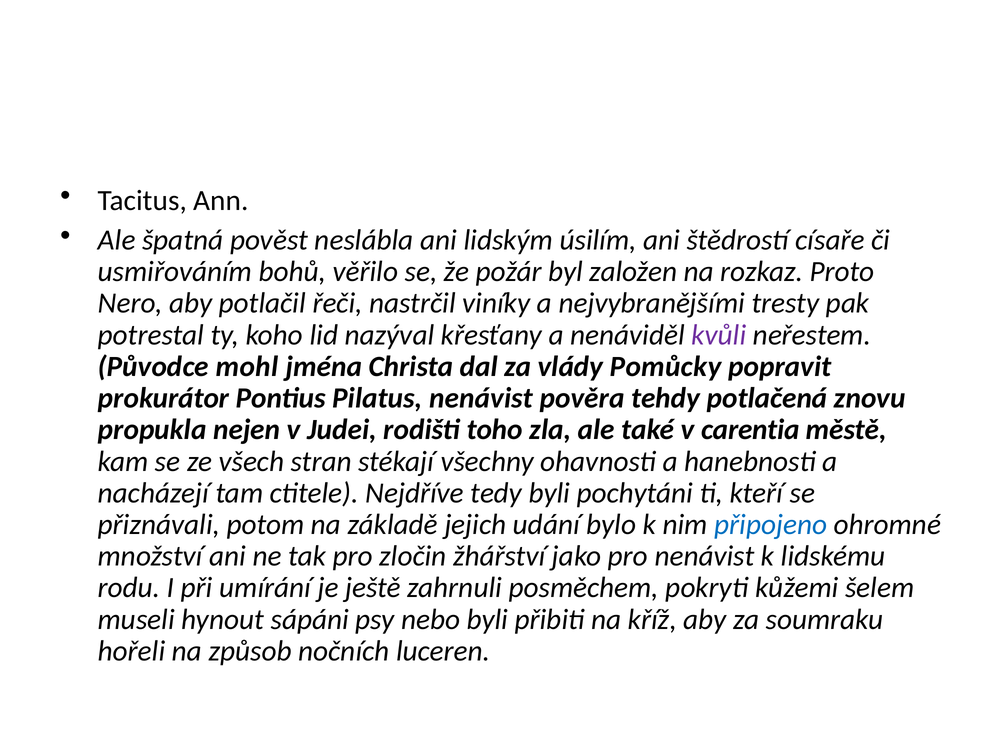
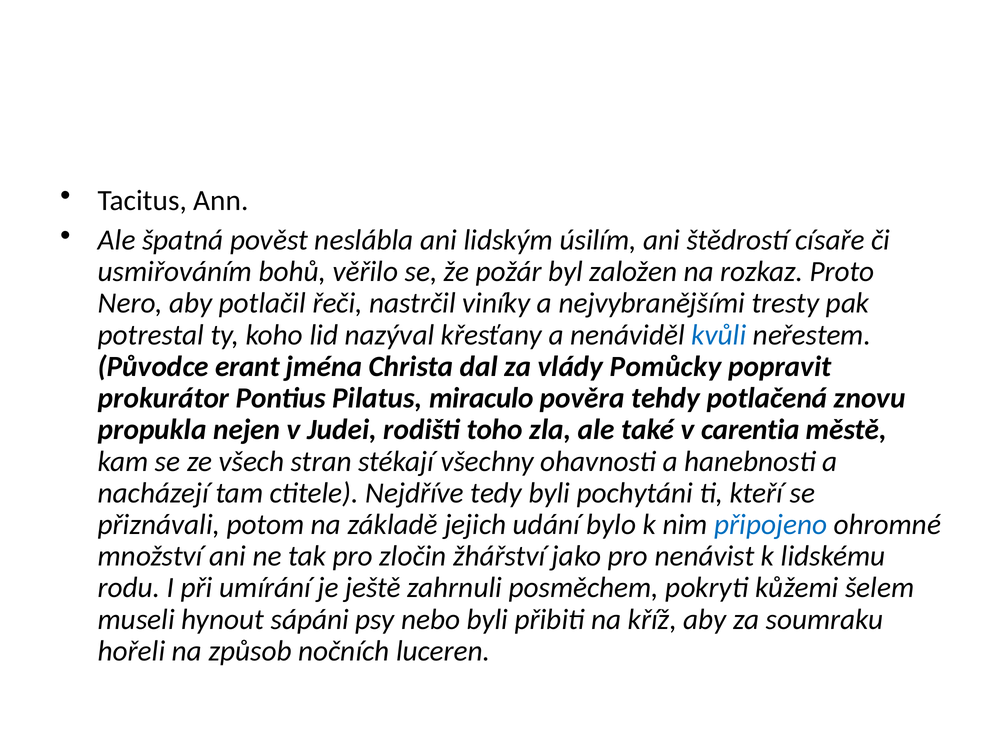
kvůli colour: purple -> blue
mohl: mohl -> erant
Pilatus nenávist: nenávist -> miraculo
